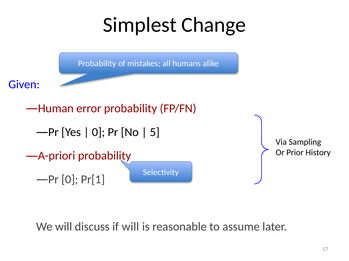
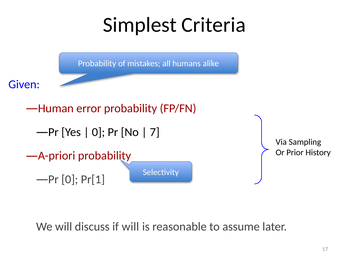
Change: Change -> Criteria
5: 5 -> 7
